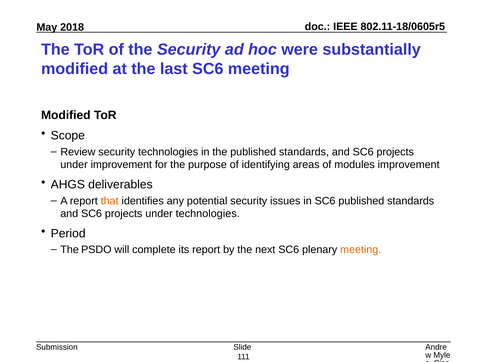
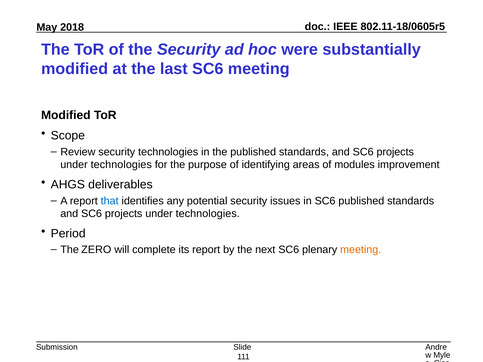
improvement at (121, 165): improvement -> technologies
that colour: orange -> blue
PSDO: PSDO -> ZERO
